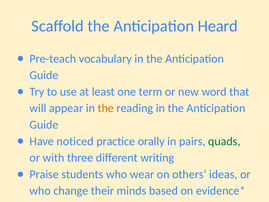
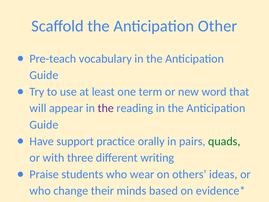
Heard: Heard -> Other
the at (106, 108) colour: orange -> purple
noticed: noticed -> support
